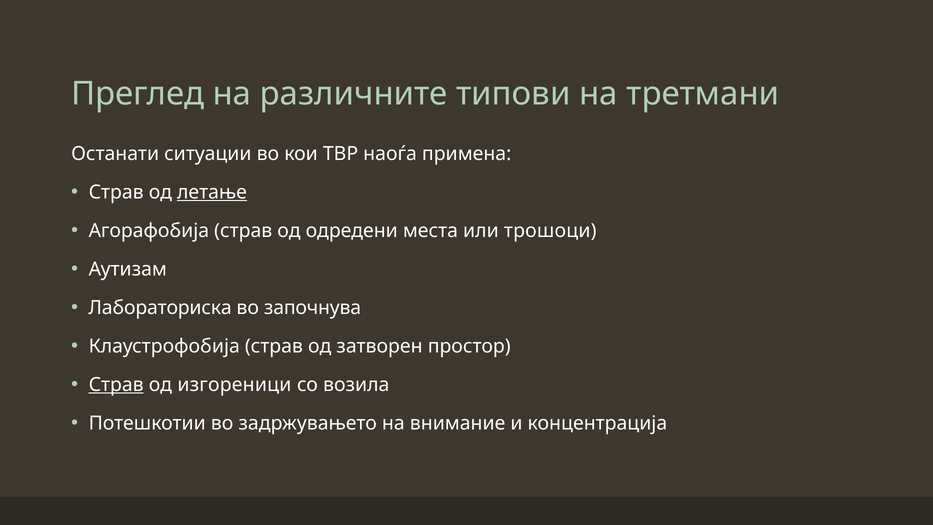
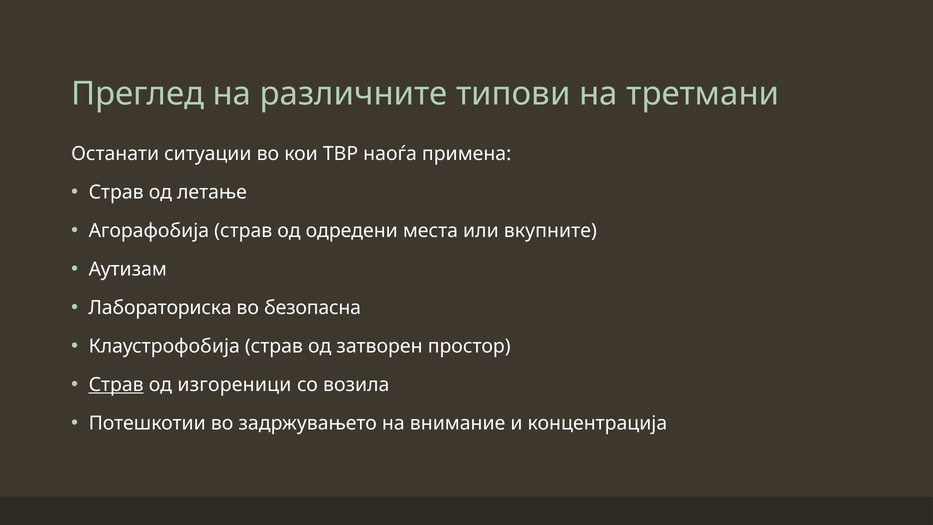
летање underline: present -> none
трошоци: трошоци -> вкупните
започнува: започнува -> безопасна
